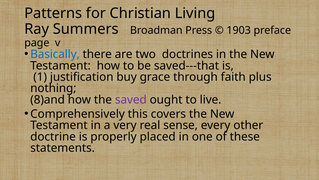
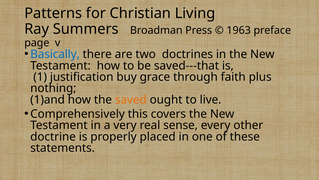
1903: 1903 -> 1963
8)and: 8)and -> 1)and
saved colour: purple -> orange
